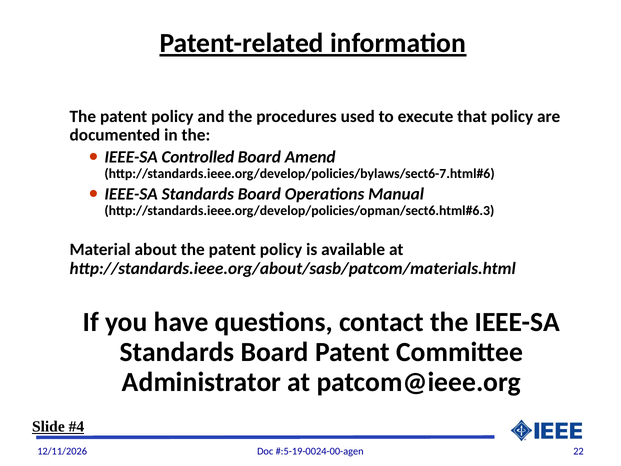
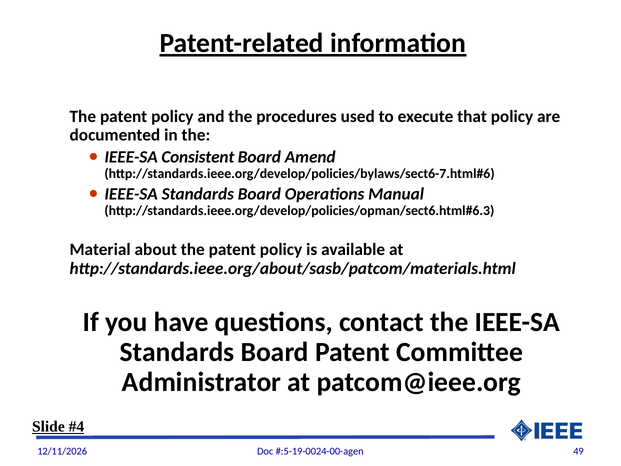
Controlled: Controlled -> Consistent
22: 22 -> 49
